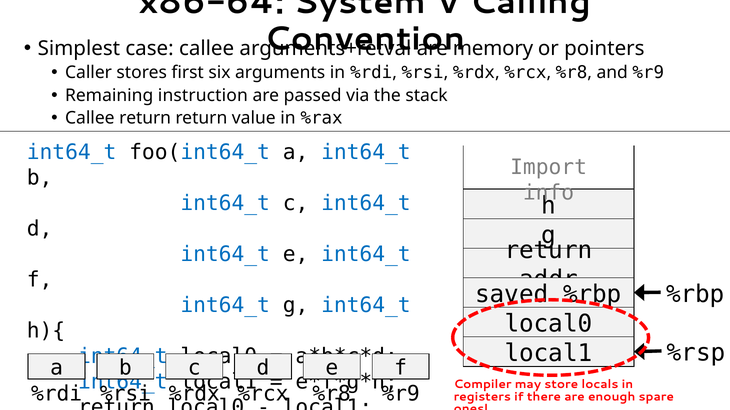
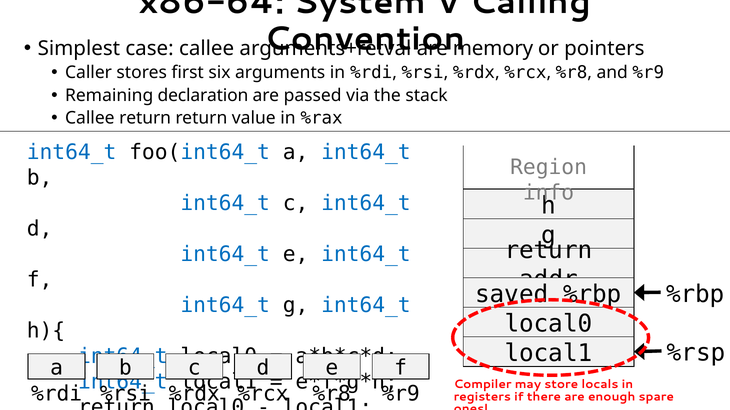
instruction: instruction -> declaration
Import: Import -> Region
